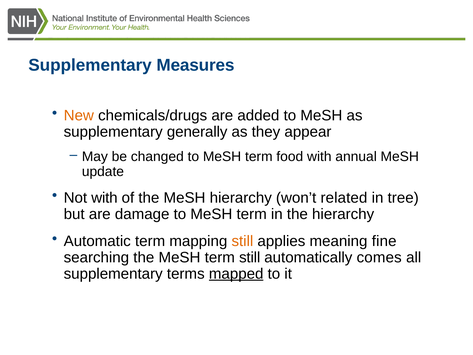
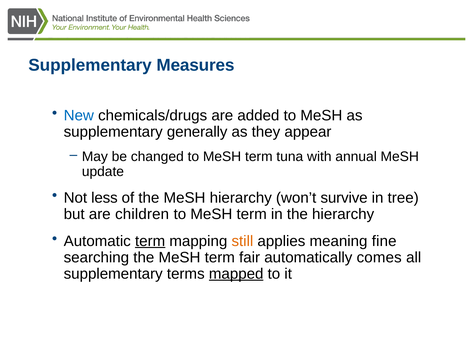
New colour: orange -> blue
food: food -> tuna
Not with: with -> less
related: related -> survive
damage: damage -> children
term at (150, 241) underline: none -> present
term still: still -> fair
